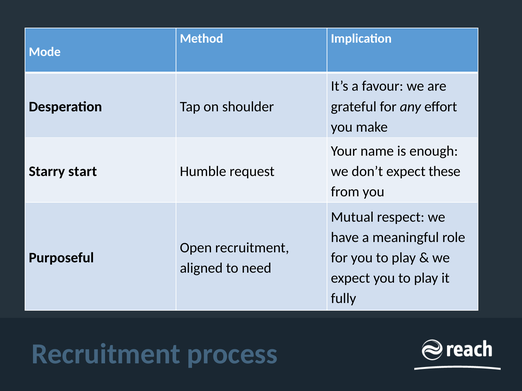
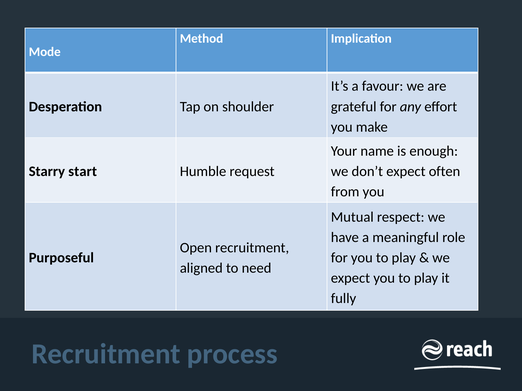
these: these -> often
